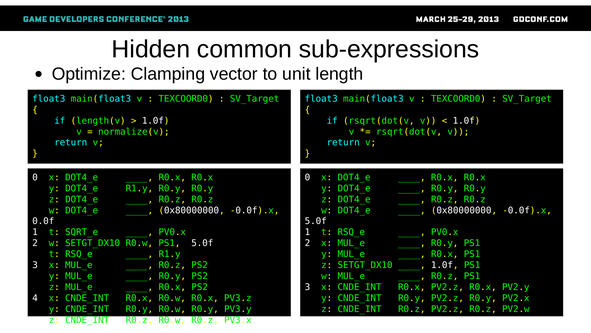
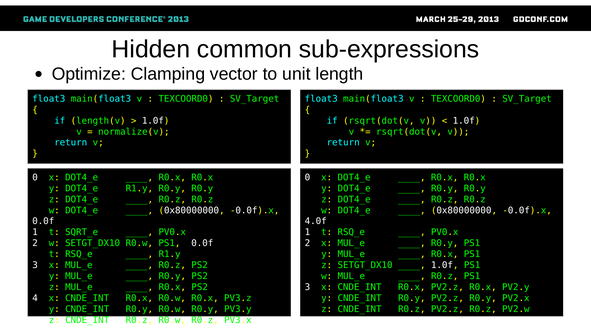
5.0f at (316, 221): 5.0f -> 4.0f
PS1 5.0f: 5.0f -> 0.0f
